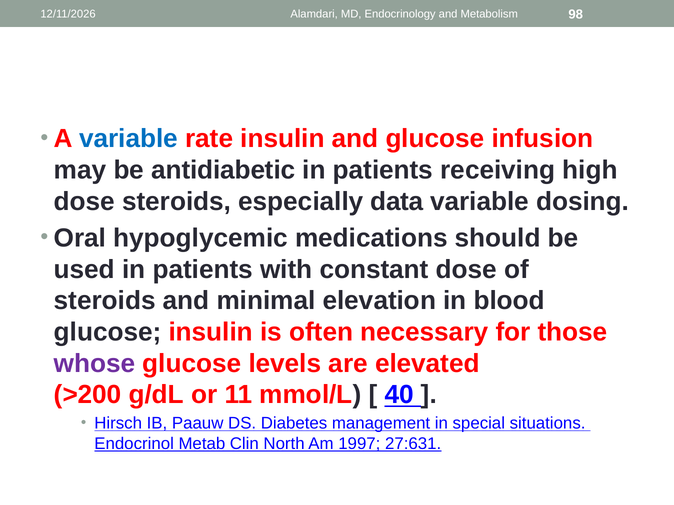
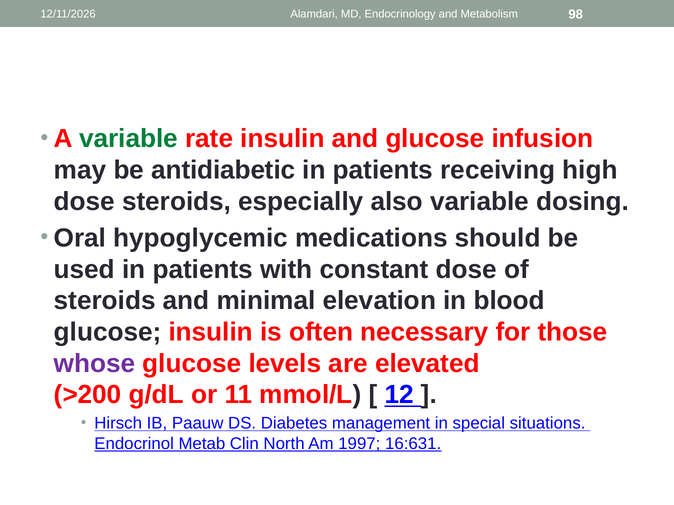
variable at (128, 139) colour: blue -> green
data: data -> also
40: 40 -> 12
27:631: 27:631 -> 16:631
